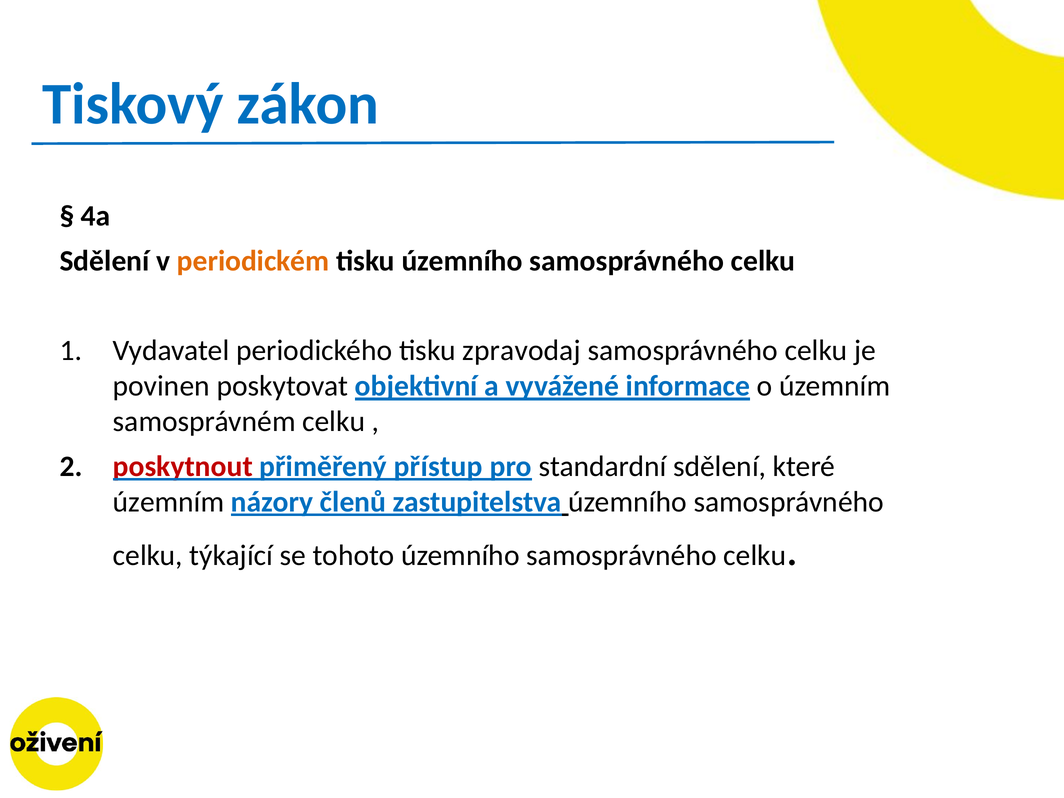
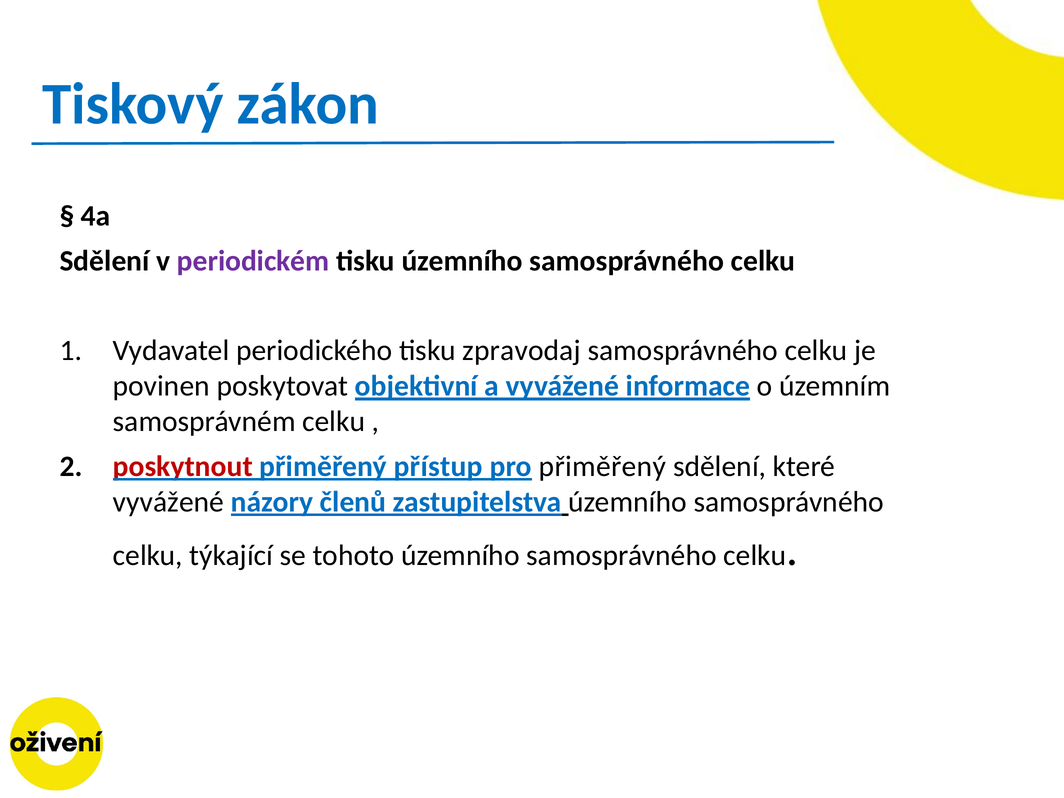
periodickém colour: orange -> purple
pro standardní: standardní -> přiměřený
územním at (168, 502): územním -> vyvážené
